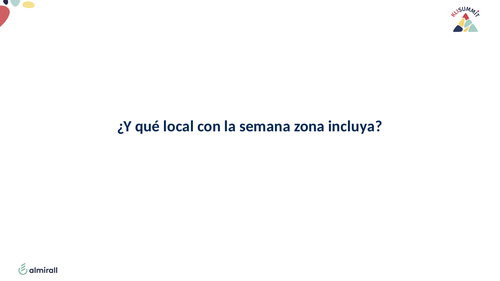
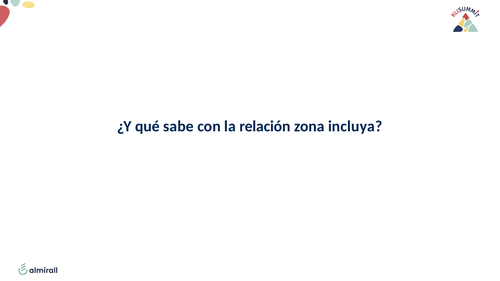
local: local -> sabe
semana: semana -> relación
